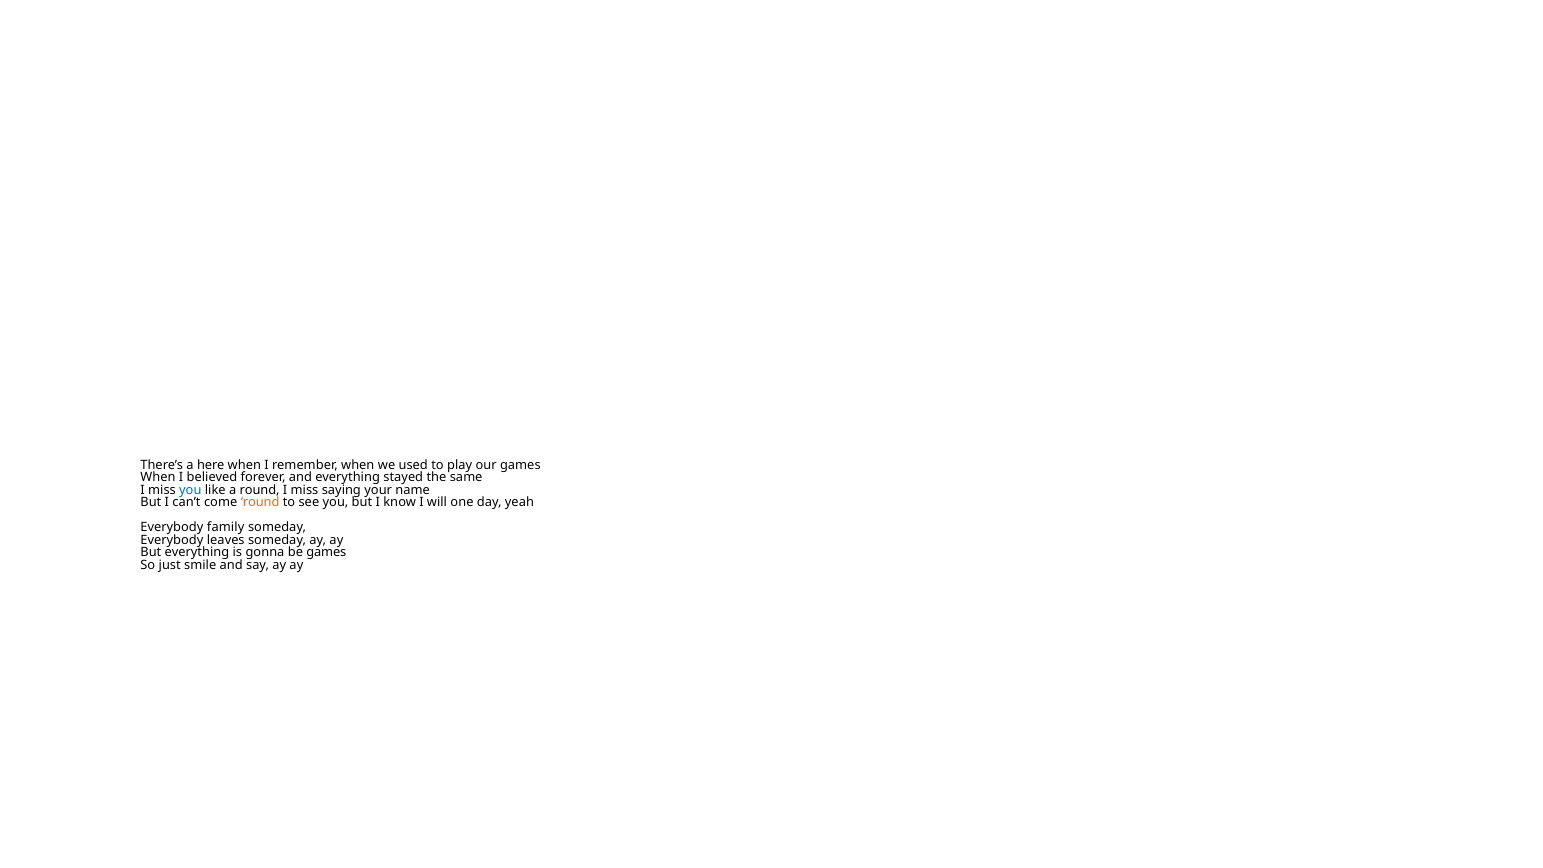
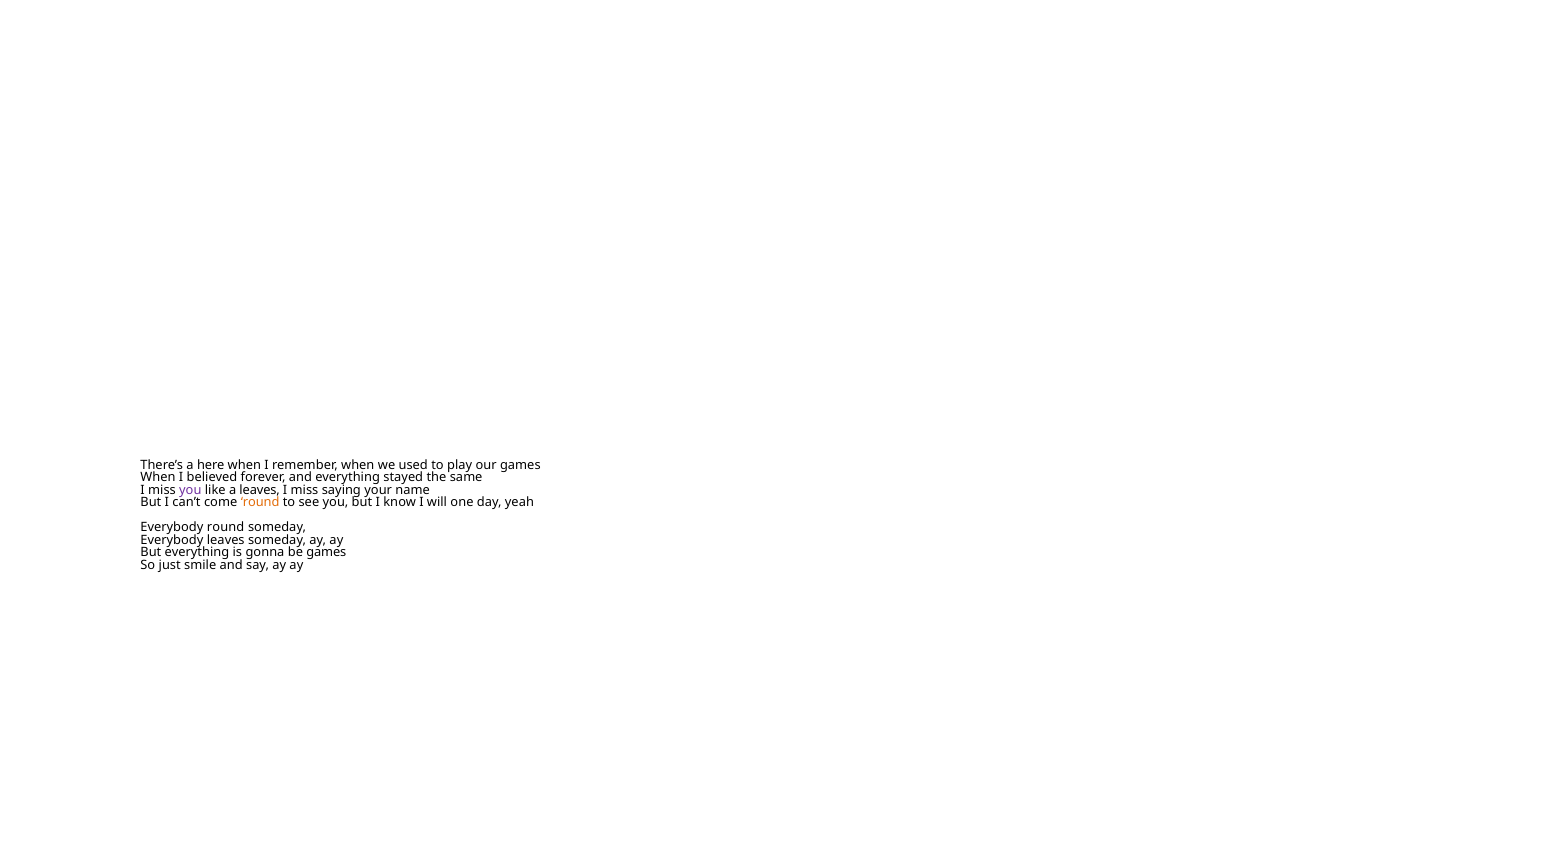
you at (190, 490) colour: blue -> purple
a round: round -> leaves
Everybody family: family -> round
